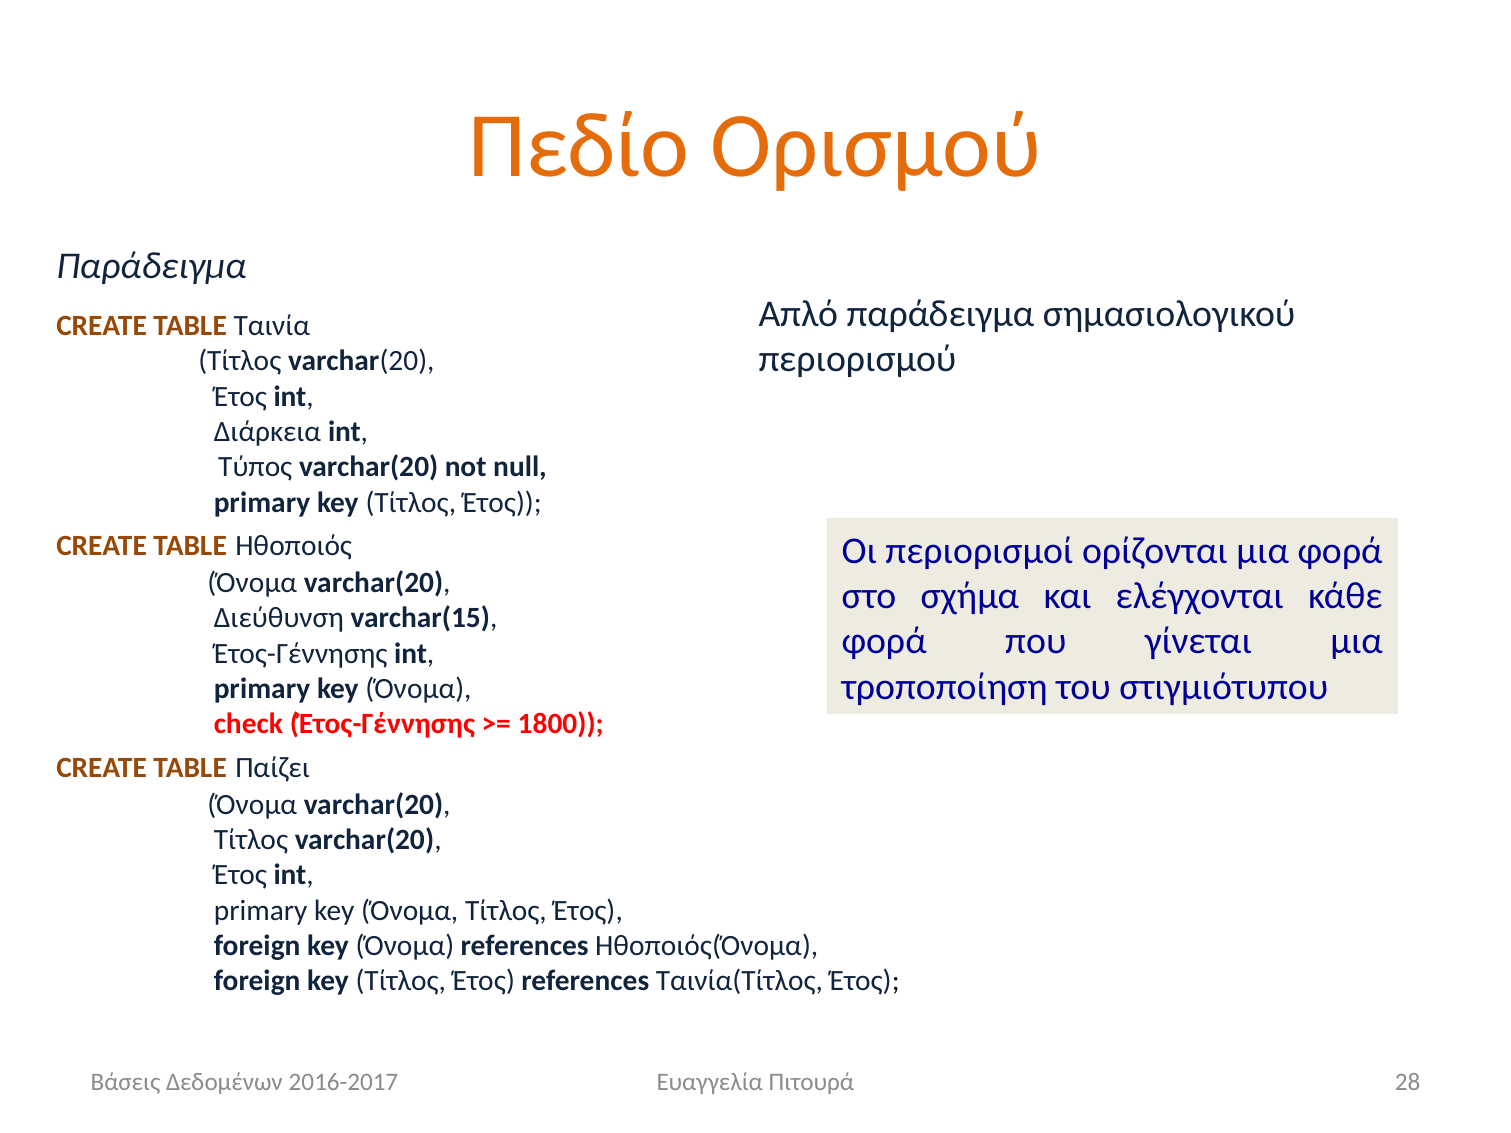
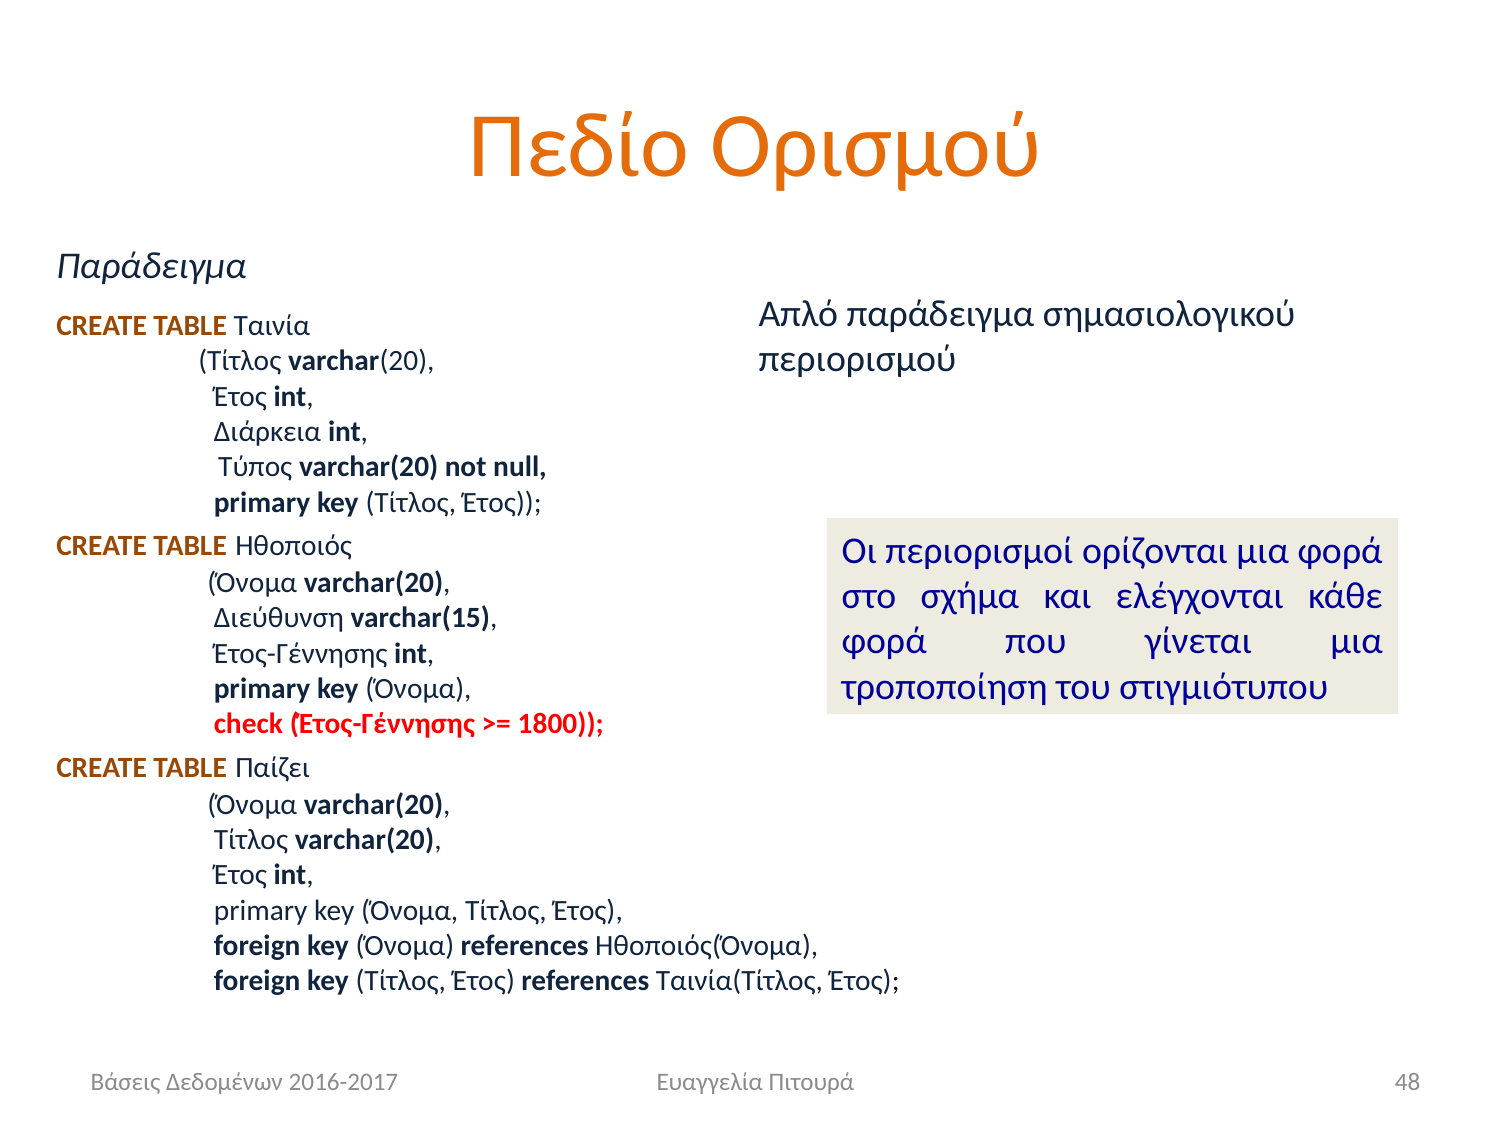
28: 28 -> 48
